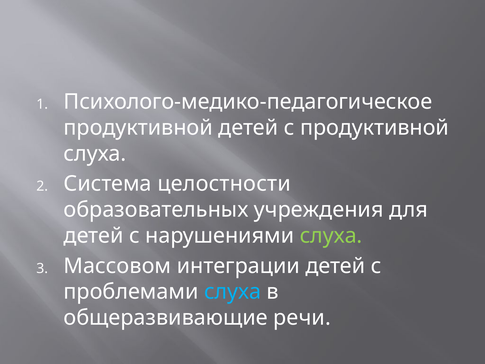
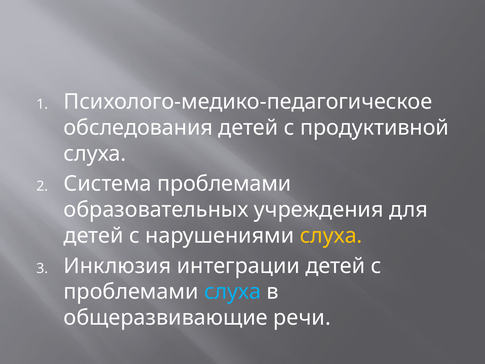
продуктивной at (138, 128): продуктивной -> обследования
Система целостности: целостности -> проблемами
слуха at (331, 236) colour: light green -> yellow
Массовом: Массовом -> Инклюзия
